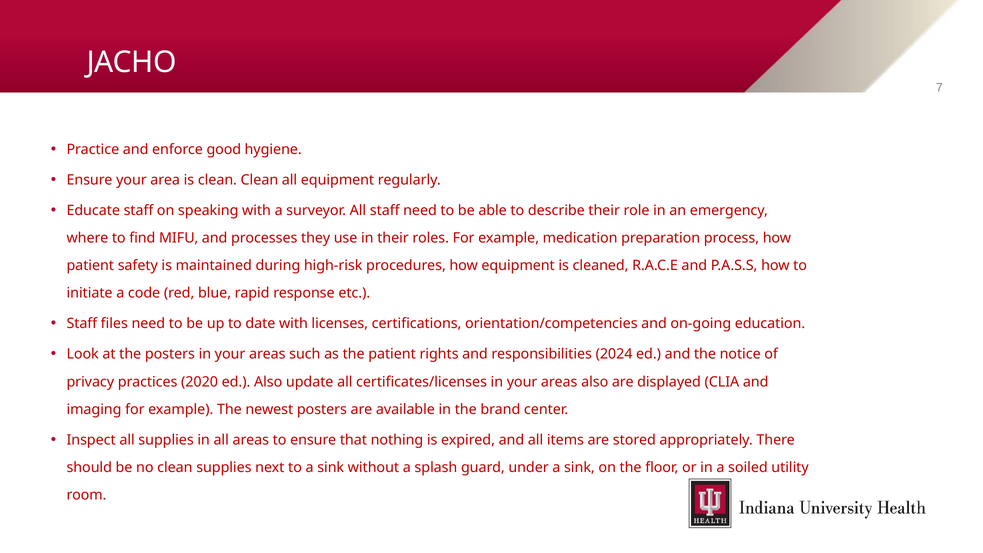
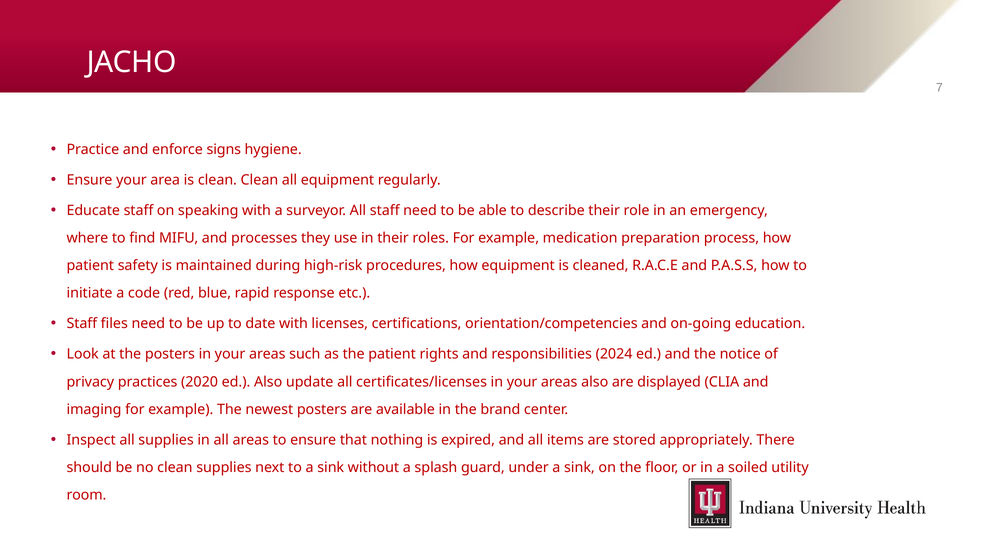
good: good -> signs
